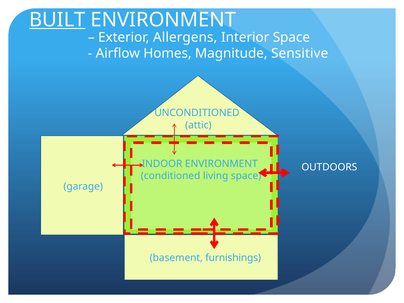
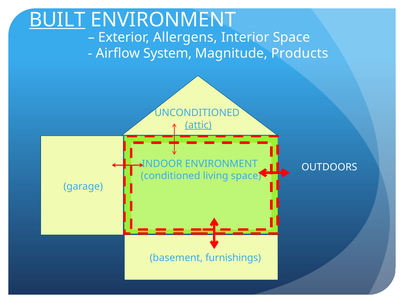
Homes: Homes -> System
Sensitive: Sensitive -> Products
attic underline: none -> present
